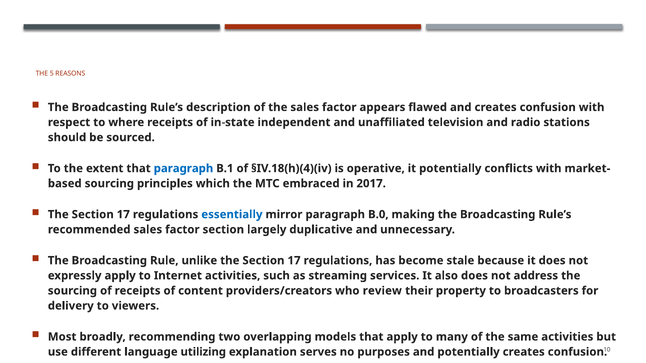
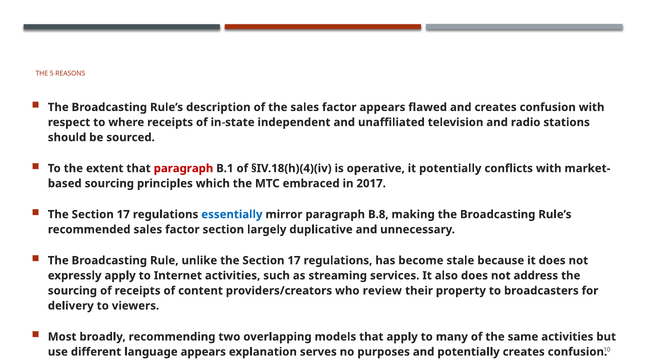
paragraph at (183, 169) colour: blue -> red
B.0: B.0 -> B.8
language utilizing: utilizing -> appears
